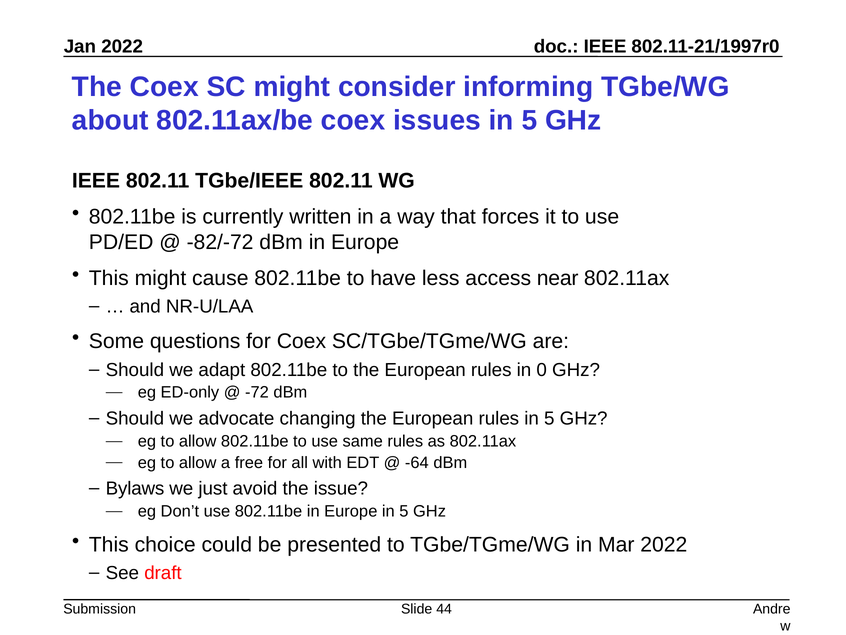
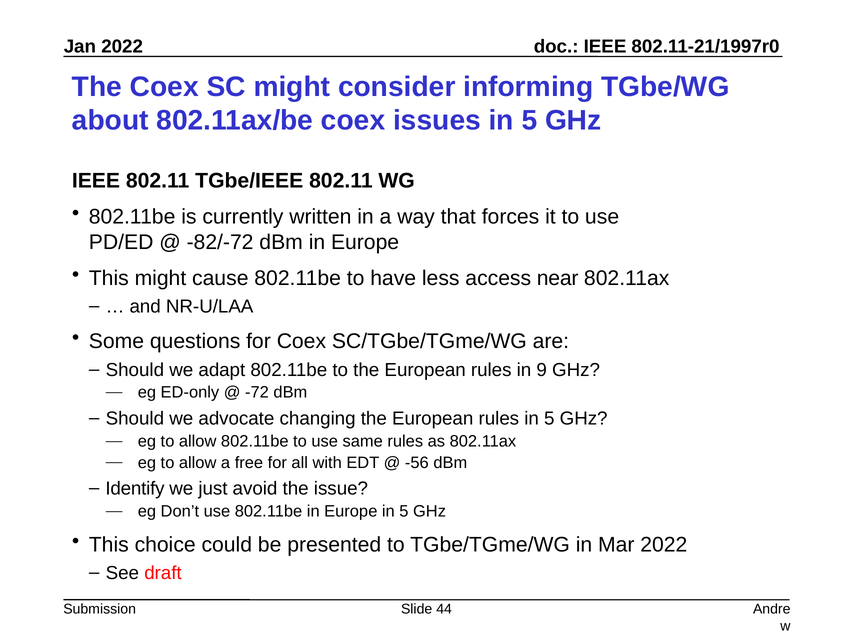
0: 0 -> 9
-64: -64 -> -56
Bylaws: Bylaws -> Identify
